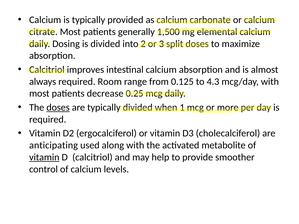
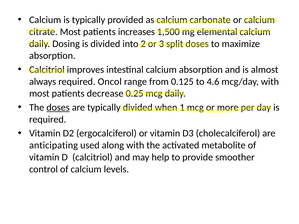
generally: generally -> increases
Room: Room -> Oncol
4.3: 4.3 -> 4.6
vitamin at (44, 157) underline: present -> none
